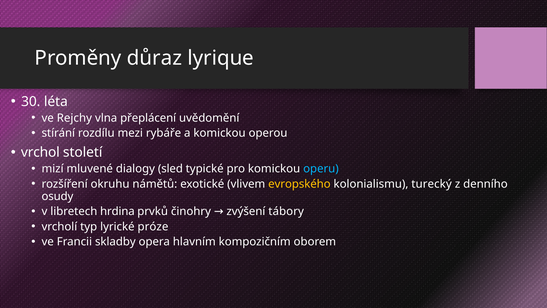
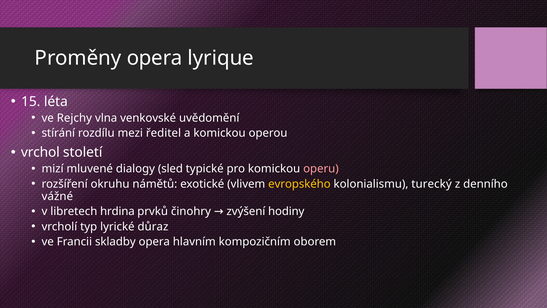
Proměny důraz: důraz -> opera
30: 30 -> 15
přeplácení: přeplácení -> venkovské
rybáře: rybáře -> ředitel
operu colour: light blue -> pink
osudy: osudy -> vážné
tábory: tábory -> hodiny
próze: próze -> důraz
